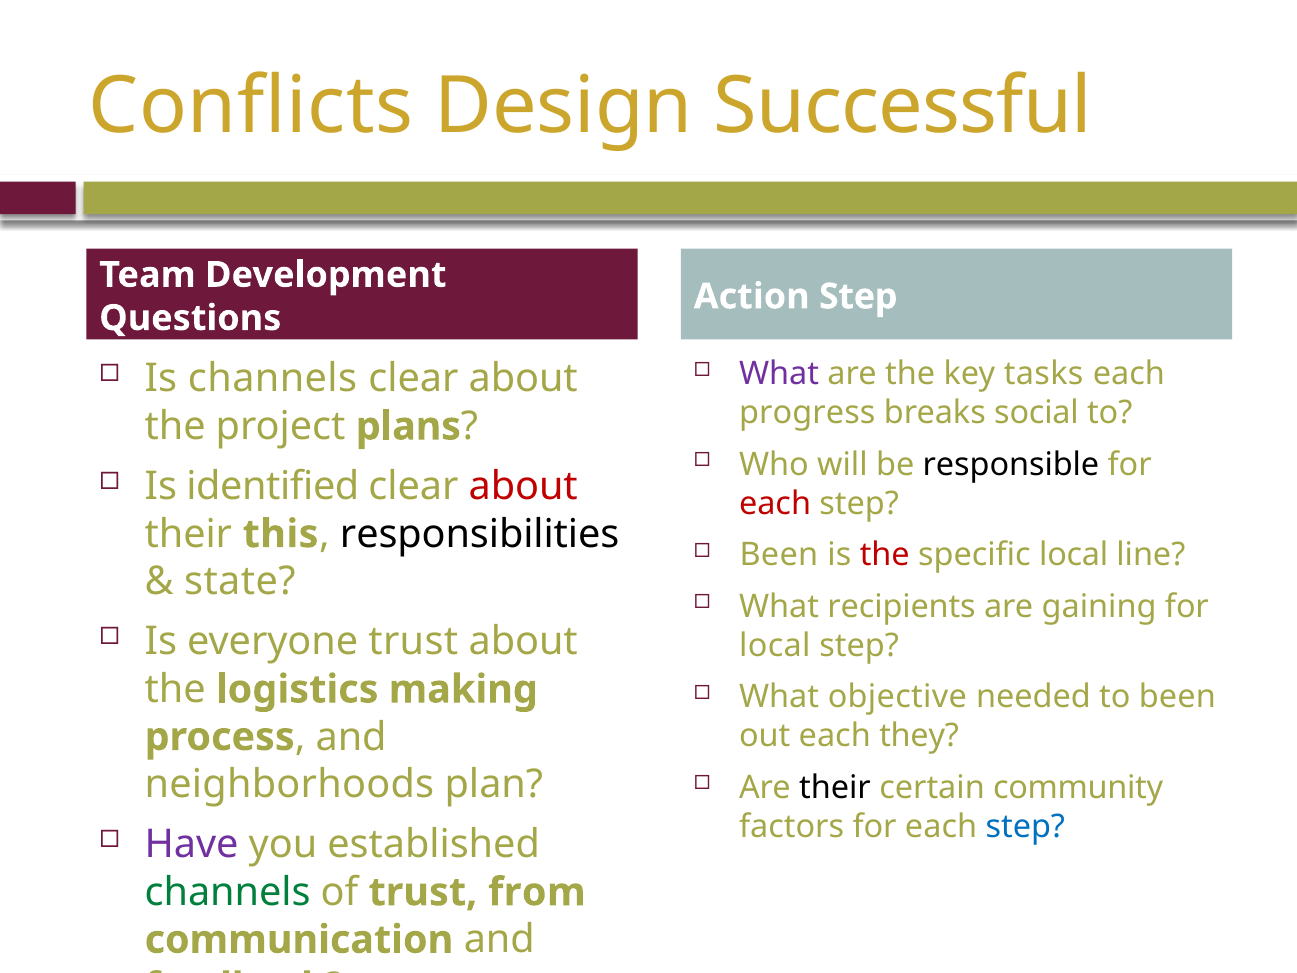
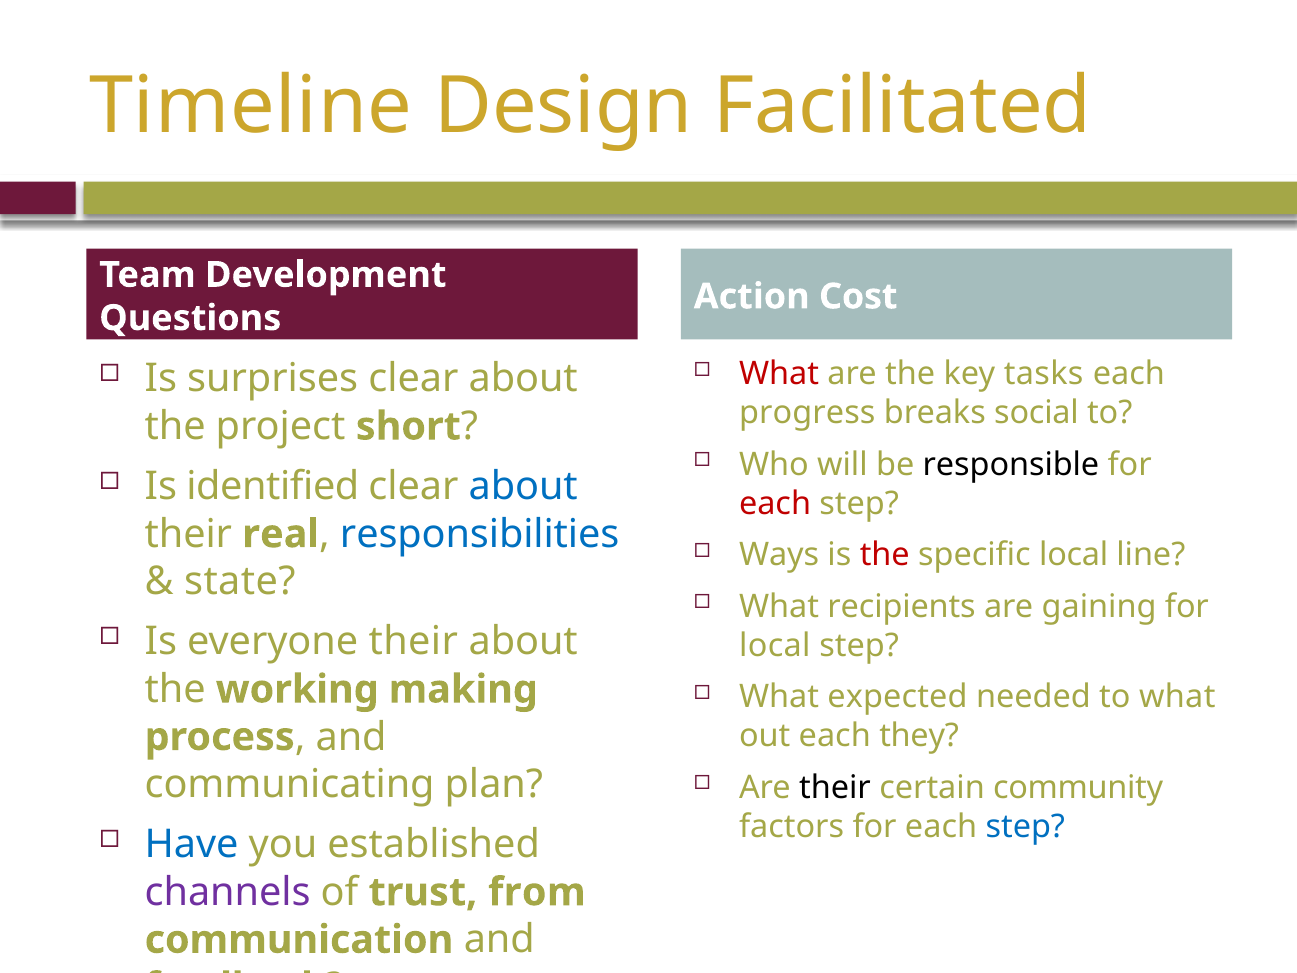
Conflicts: Conflicts -> Timeline
Successful: Successful -> Facilitated
Action Step: Step -> Cost
What at (779, 374) colour: purple -> red
Is channels: channels -> surprises
plans: plans -> short
about at (523, 486) colour: red -> blue
this: this -> real
responsibilities colour: black -> blue
Been at (779, 555): Been -> Ways
everyone trust: trust -> their
logistics: logistics -> working
objective: objective -> expected
to been: been -> what
neighborhoods: neighborhoods -> communicating
Have colour: purple -> blue
channels at (228, 892) colour: green -> purple
